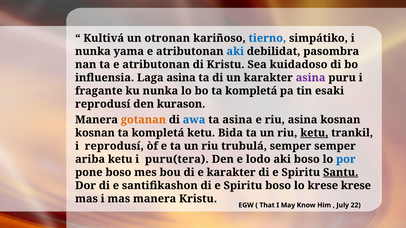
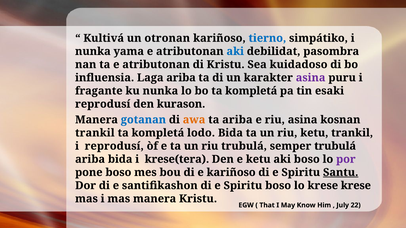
Laga asina: asina -> ariba
gotanan colour: orange -> blue
awa colour: blue -> orange
ta asina: asina -> ariba
kosnan at (95, 133): kosnan -> trankil
kompletá ketu: ketu -> lodo
ketu at (314, 133) underline: present -> none
semper semper: semper -> trubulá
ariba ketu: ketu -> bida
puru(tera: puru(tera -> krese(tera
e lodo: lodo -> ketu
por colour: blue -> purple
e karakter: karakter -> kariñoso
